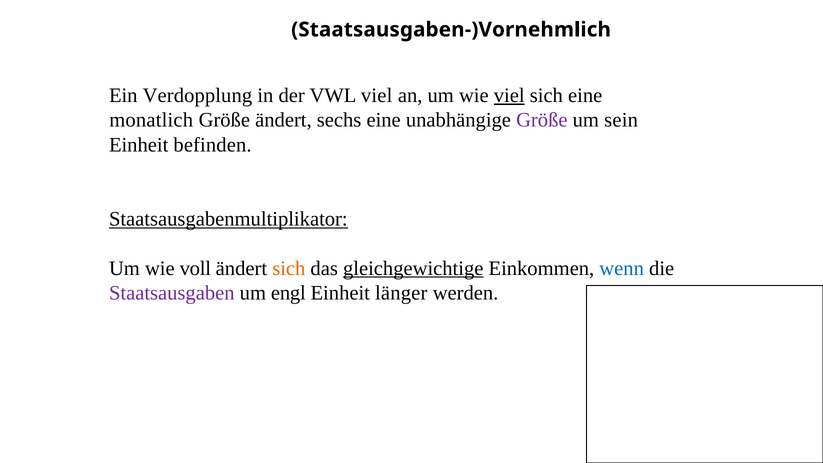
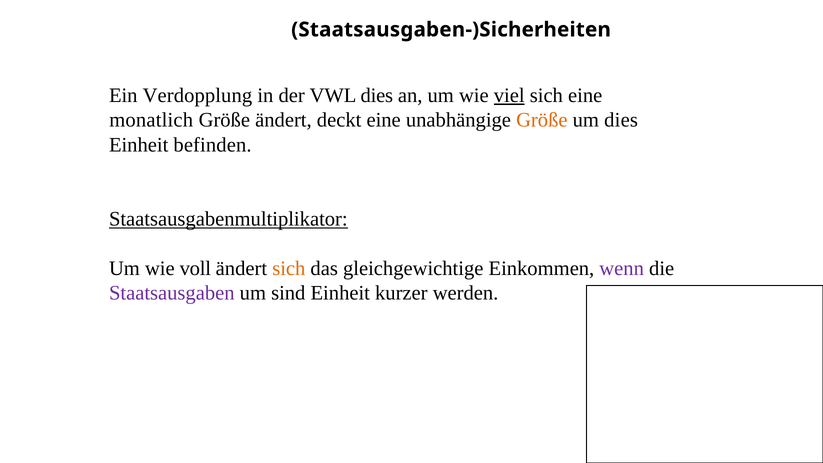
Staatsausgaben-)Vornehmlich: Staatsausgaben-)Vornehmlich -> Staatsausgaben-)Sicherheiten
VWL viel: viel -> dies
sechs: sechs -> deckt
Größe at (542, 120) colour: purple -> orange
um sein: sein -> dies
gleichgewichtige underline: present -> none
wenn colour: blue -> purple
engl: engl -> sind
länger: länger -> kurzer
